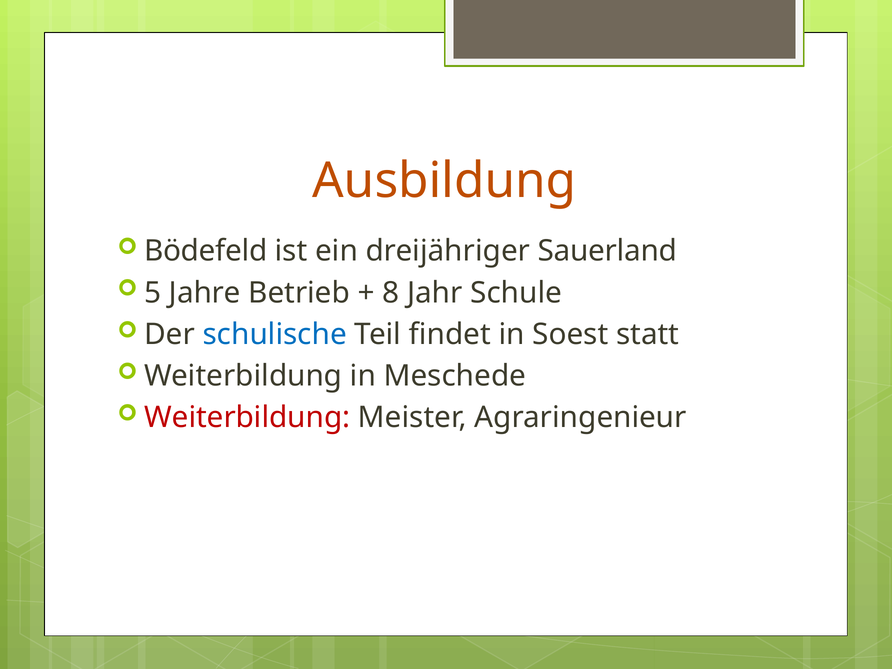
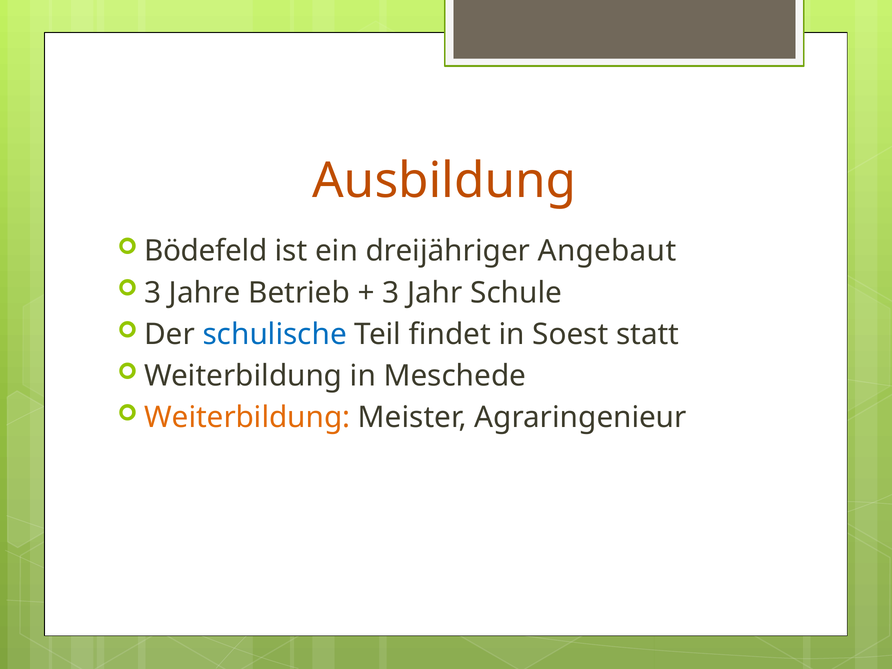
Sauerland: Sauerland -> Angebaut
5 at (153, 293): 5 -> 3
8 at (391, 293): 8 -> 3
Weiterbildung at (247, 418) colour: red -> orange
